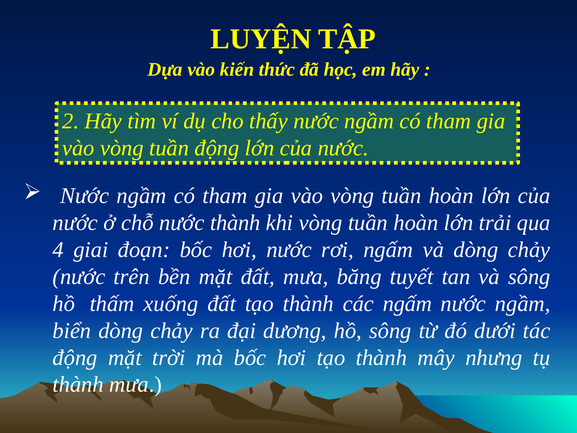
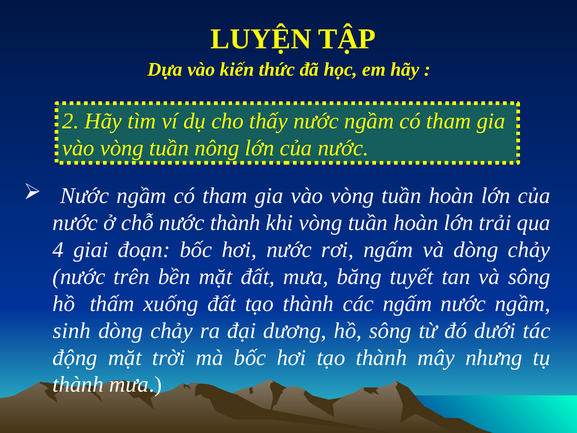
tuần động: động -> nông
biển: biển -> sinh
